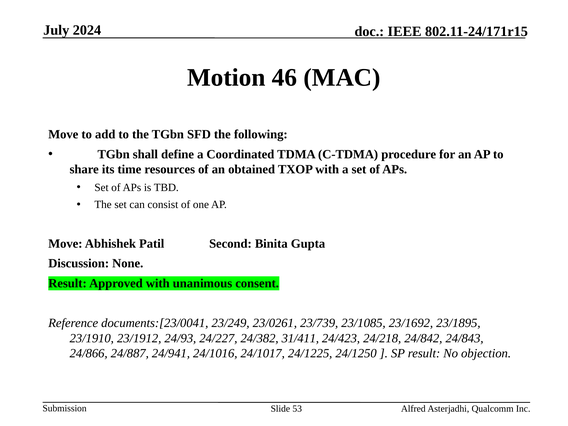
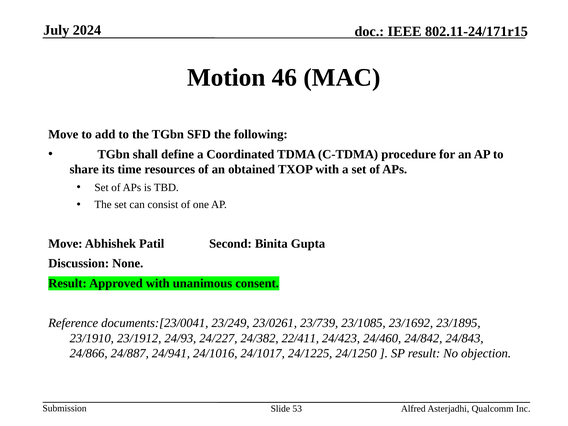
31/411: 31/411 -> 22/411
24/218: 24/218 -> 24/460
